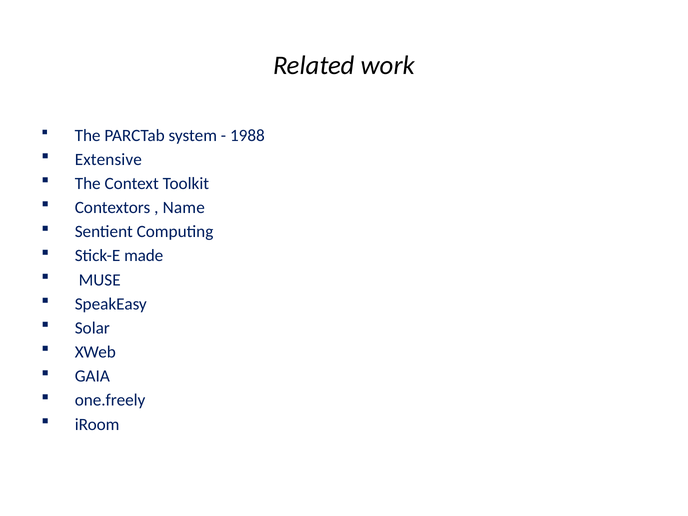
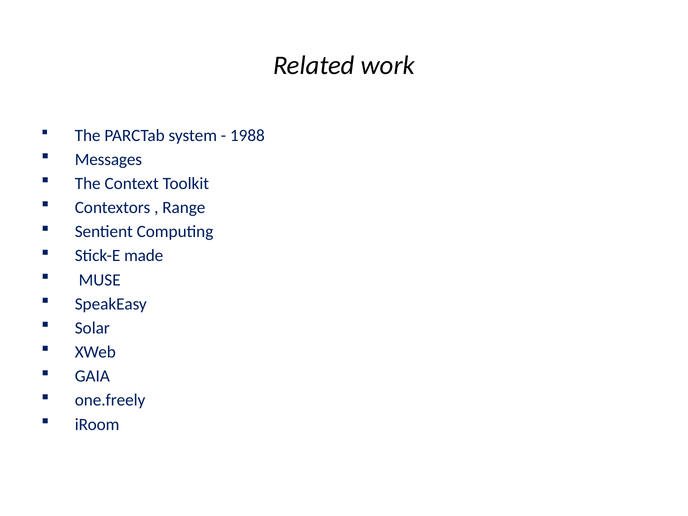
Extensive: Extensive -> Messages
Name: Name -> Range
